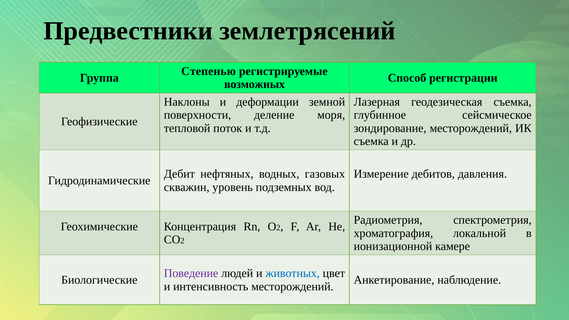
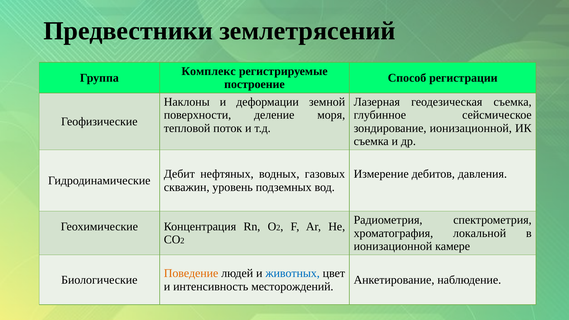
Степенью: Степенью -> Комплекс
возможных: возможных -> построение
зондирование месторождений: месторождений -> ионизационной
Поведение colour: purple -> orange
